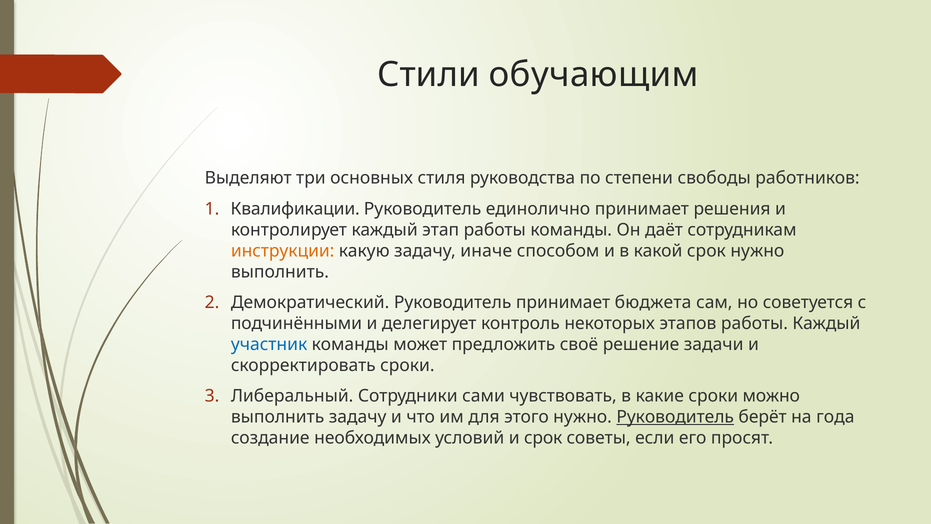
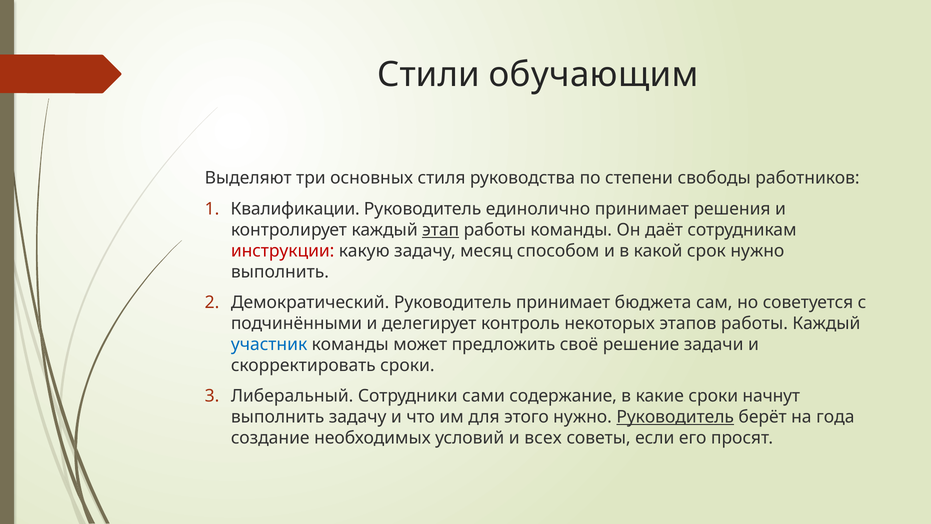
этап underline: none -> present
инструкции colour: orange -> red
иначе: иначе -> месяц
чувствовать: чувствовать -> содержание
можно: можно -> начнут
и срок: срок -> всех
